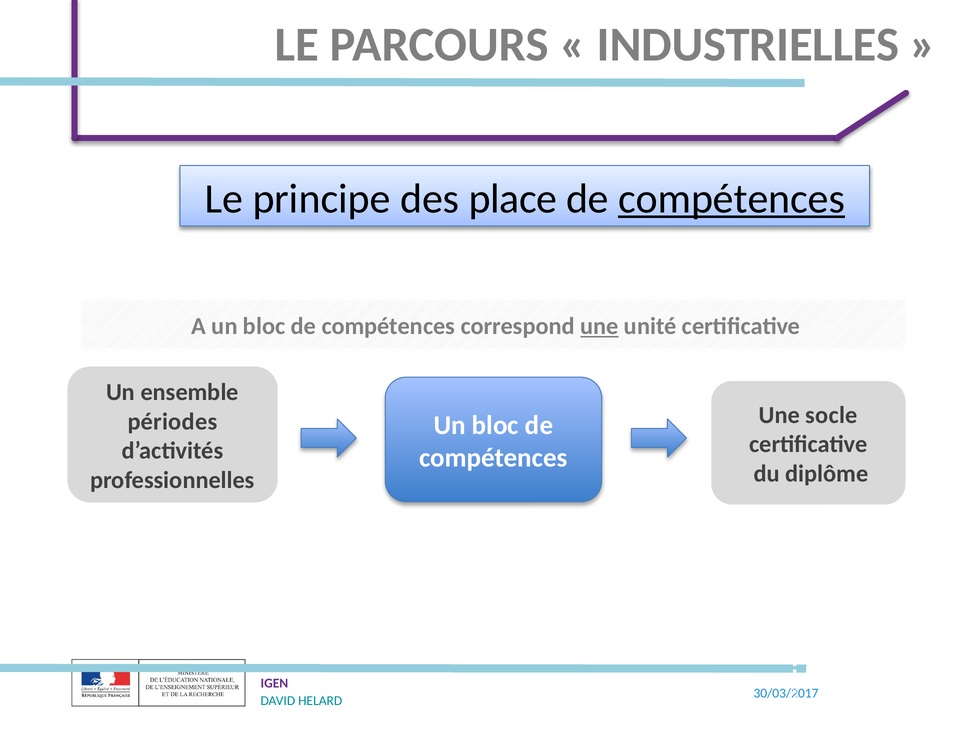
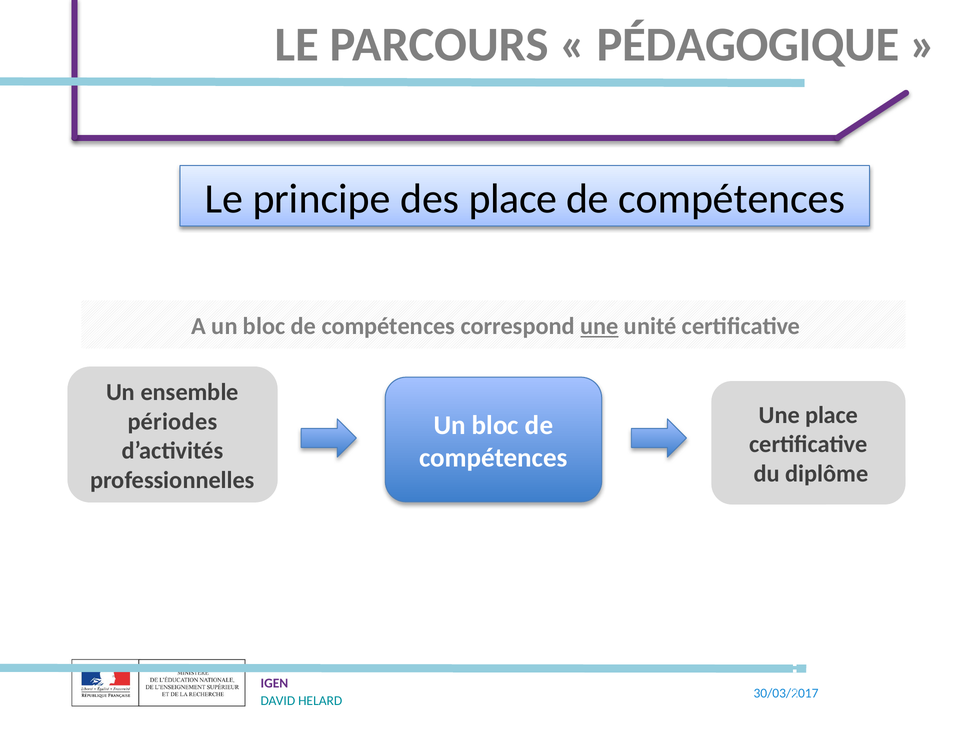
INDUSTRIELLES: INDUSTRIELLES -> PÉDAGOGIQUE
compétences at (732, 199) underline: present -> none
Une socle: socle -> place
